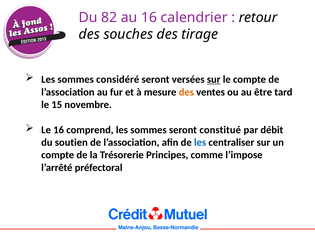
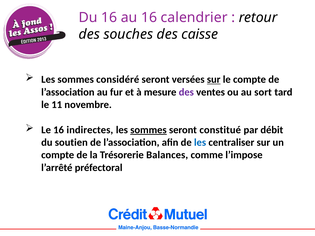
Du 82: 82 -> 16
tirage: tirage -> caisse
des at (186, 92) colour: orange -> purple
être: être -> sort
15: 15 -> 11
comprend: comprend -> indirectes
sommes at (148, 130) underline: none -> present
Principes: Principes -> Balances
